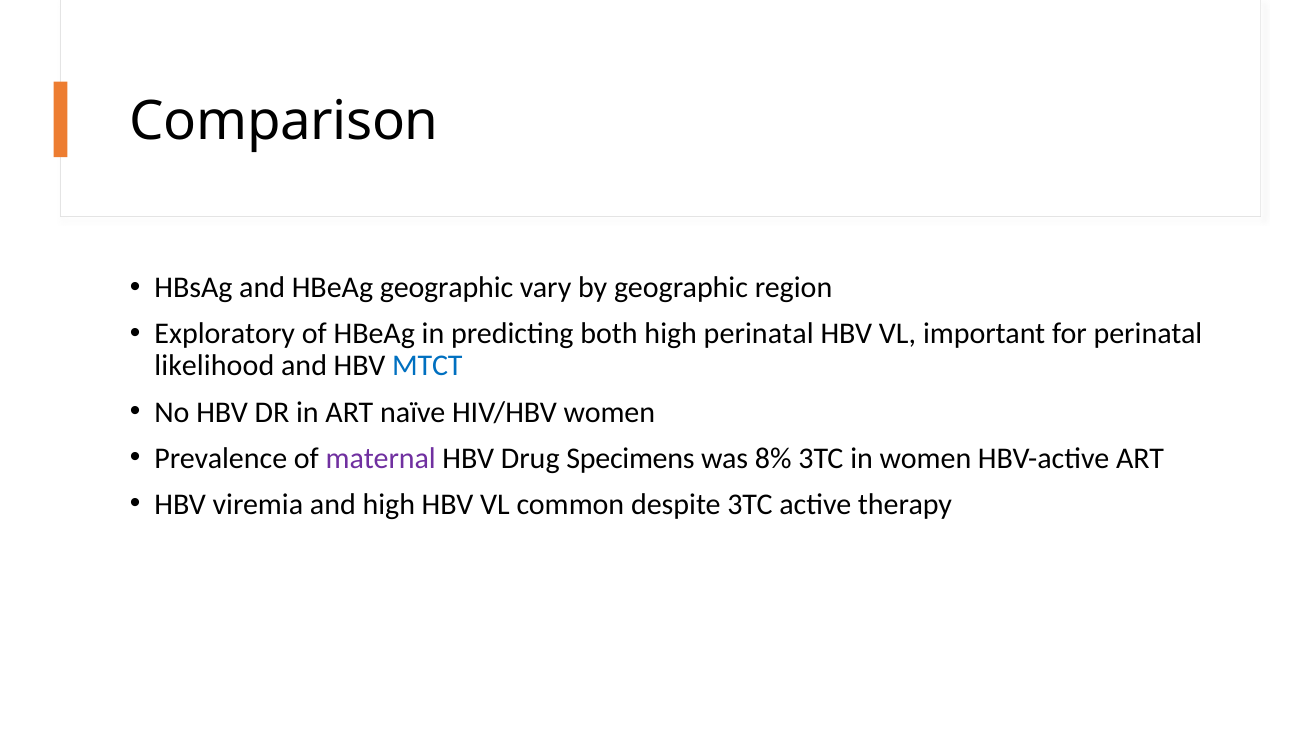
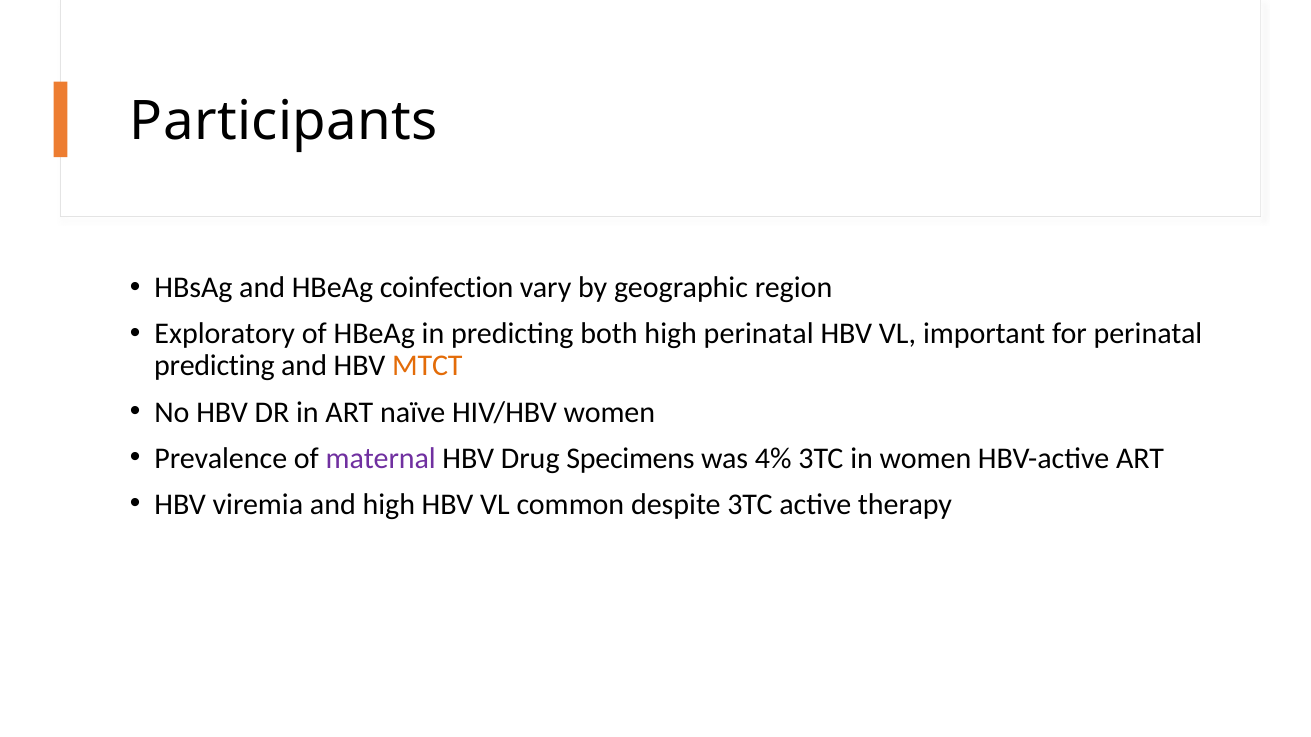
Comparison: Comparison -> Participants
HBeAg geographic: geographic -> coinfection
likelihood at (214, 366): likelihood -> predicting
MTCT colour: blue -> orange
8%: 8% -> 4%
